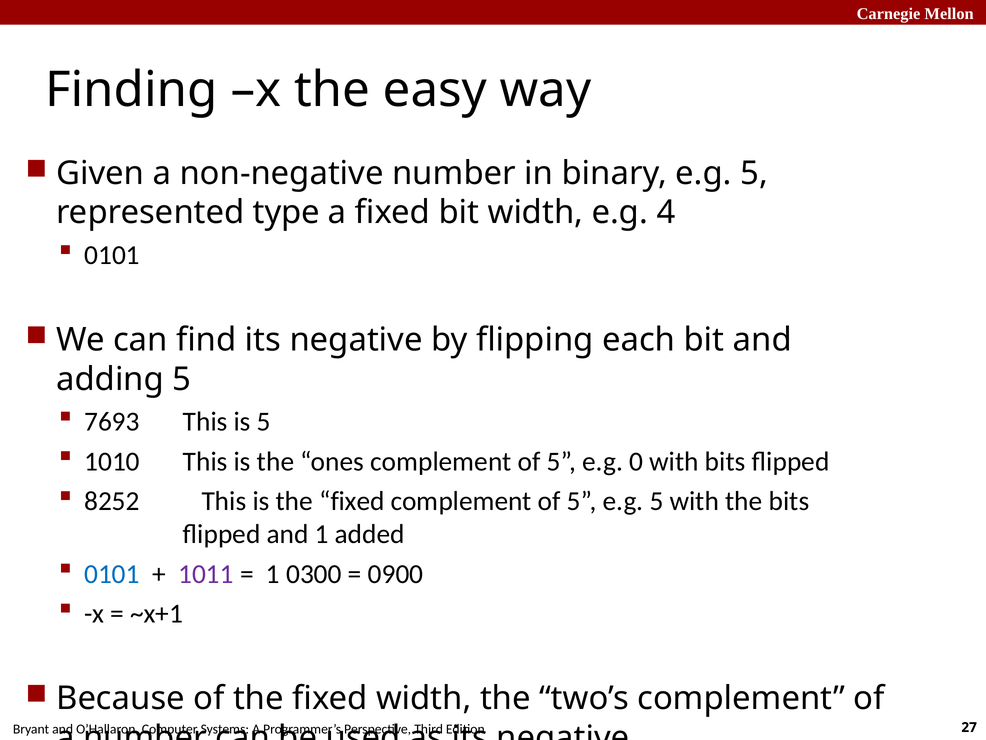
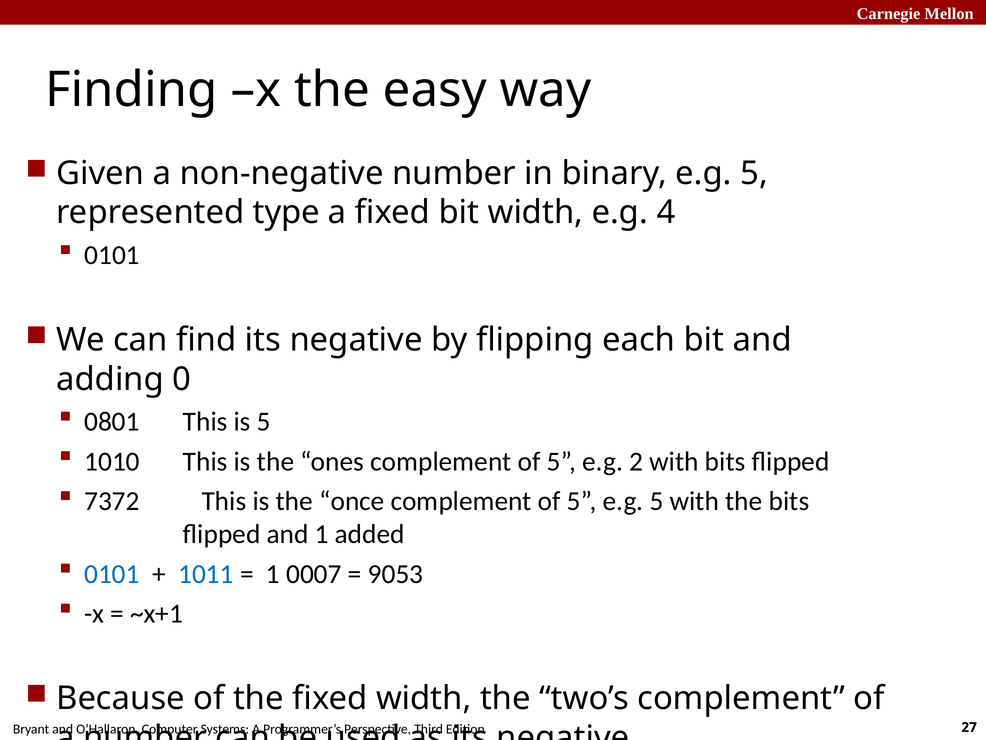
adding 5: 5 -> 0
7693: 7693 -> 0801
0: 0 -> 2
8252: 8252 -> 7372
is the fixed: fixed -> once
1011 colour: purple -> blue
0300: 0300 -> 0007
0900: 0900 -> 9053
